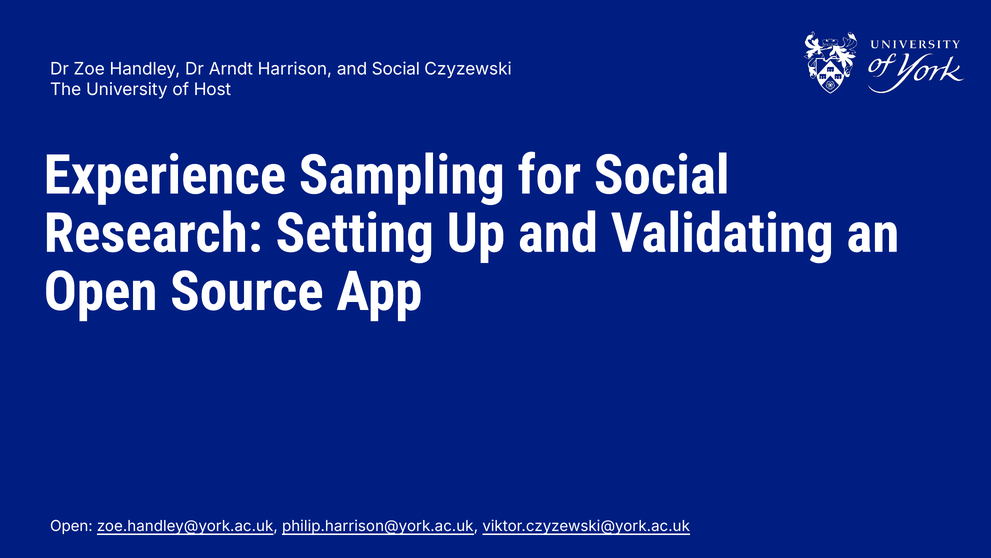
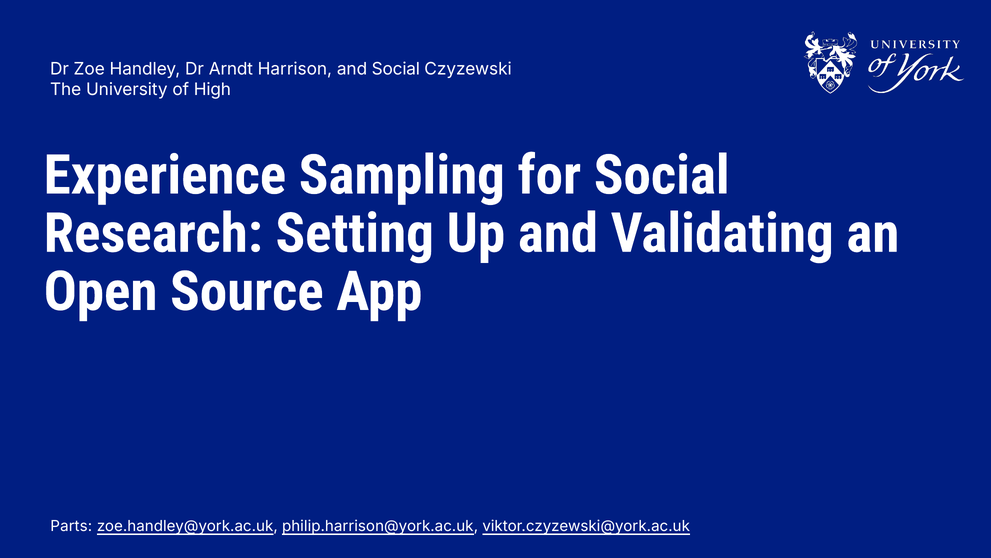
Host: Host -> High
Open at (71, 526): Open -> Parts
